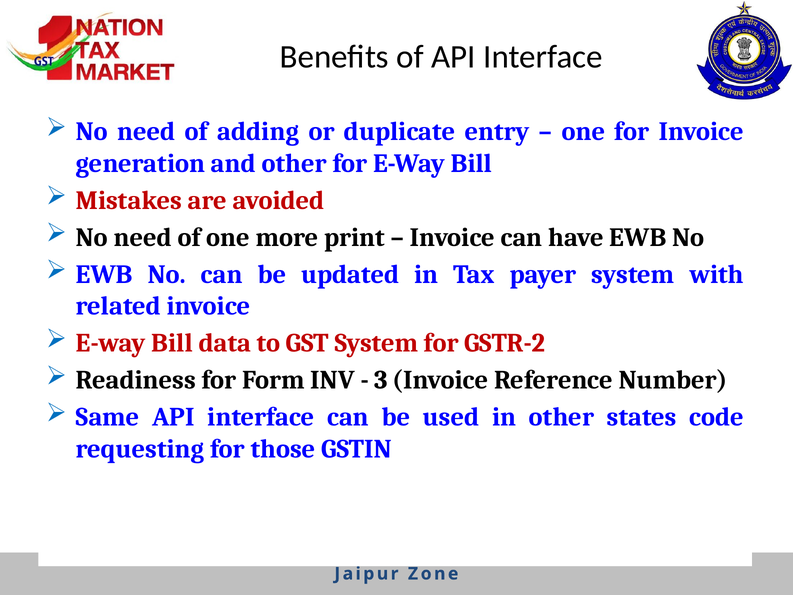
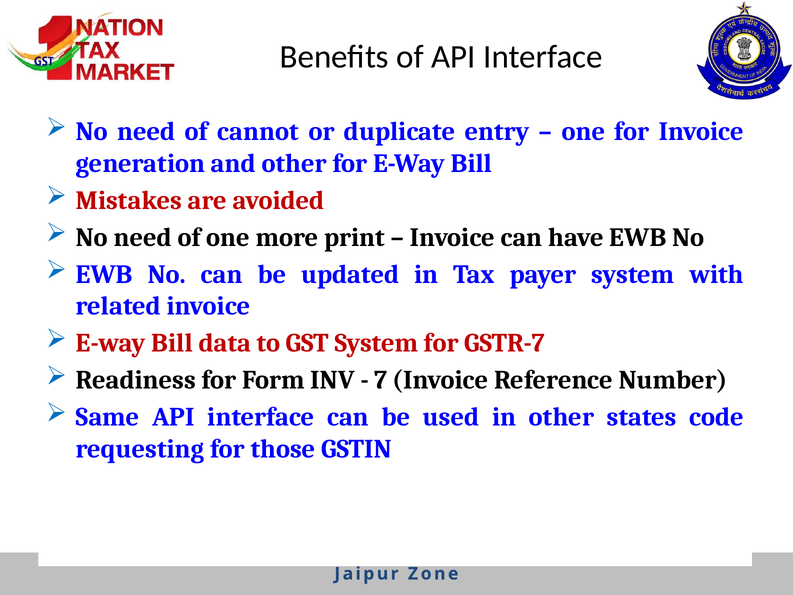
adding: adding -> cannot
GSTR-2: GSTR-2 -> GSTR-7
3: 3 -> 7
